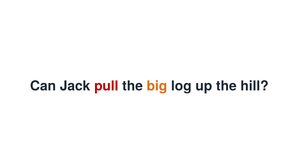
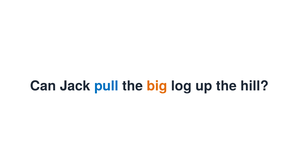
pull colour: red -> blue
